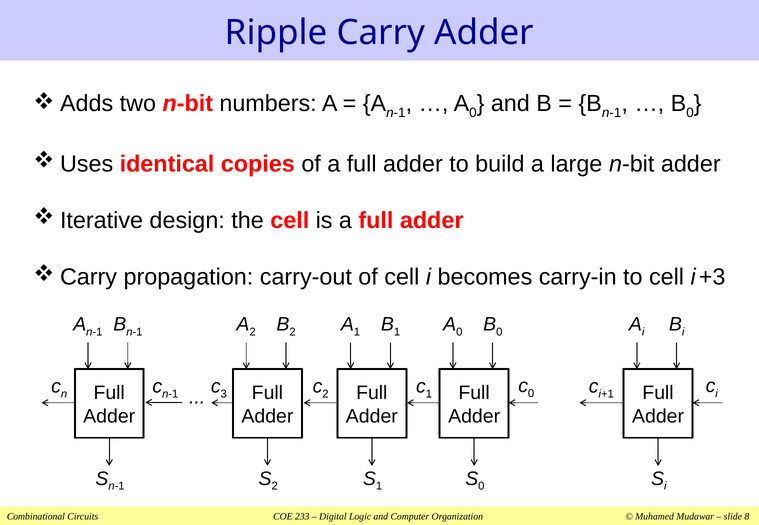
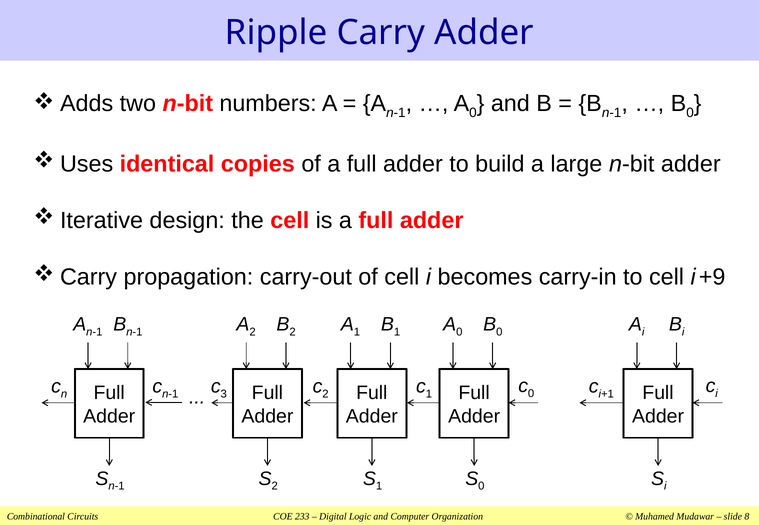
+3: +3 -> +9
